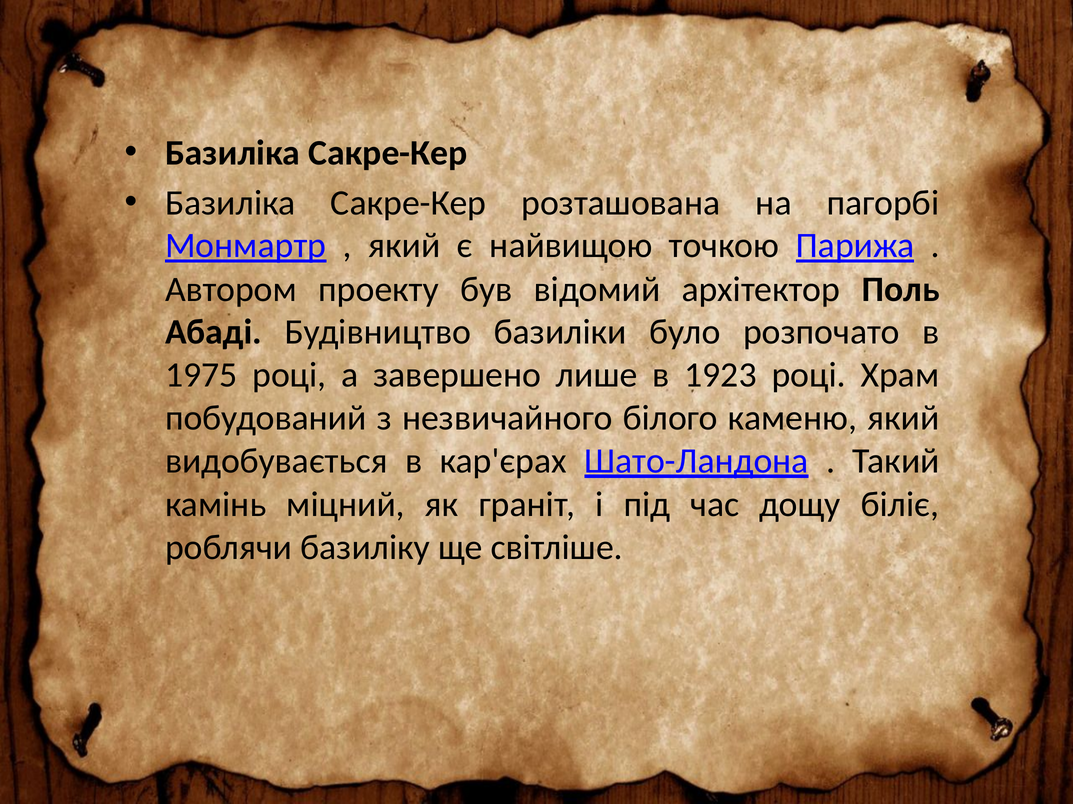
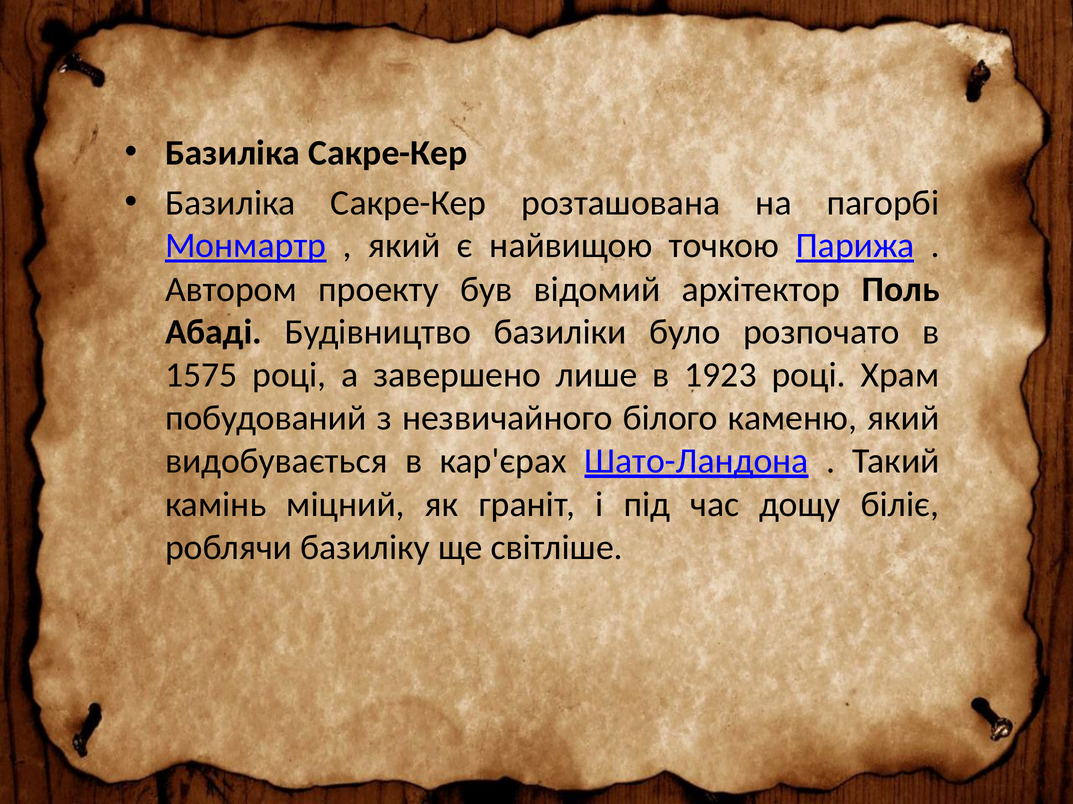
1975: 1975 -> 1575
